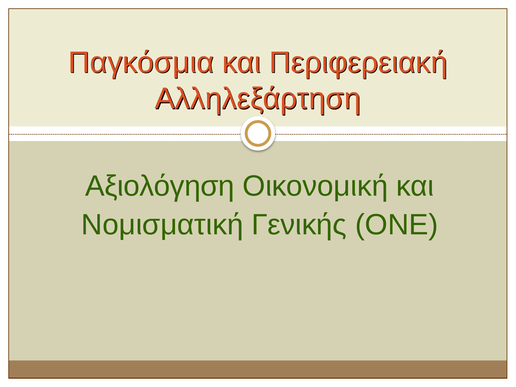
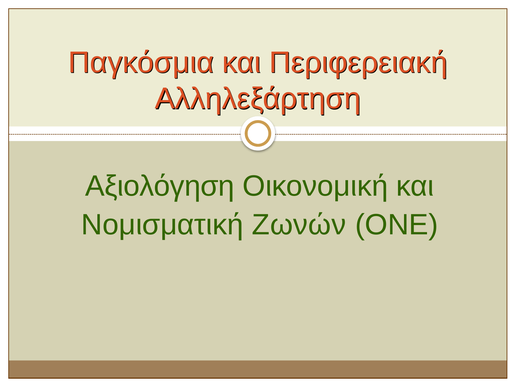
Γενικής: Γενικής -> Ζωνών
